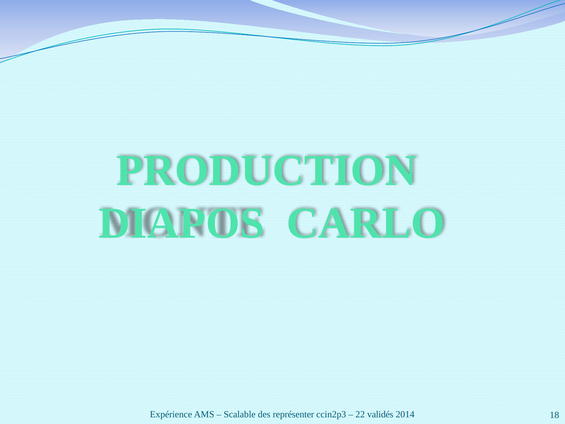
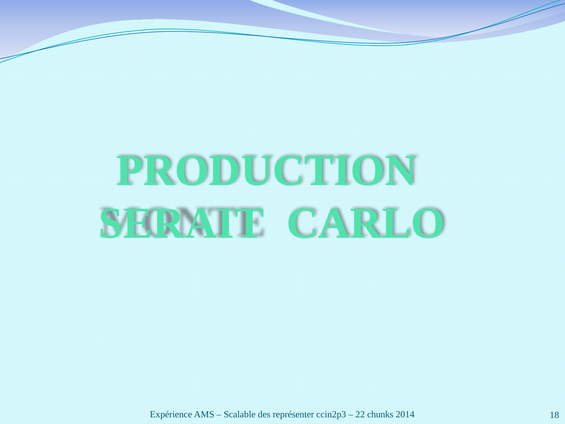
DIAPOS: DIAPOS -> SERAIT
validés: validés -> chunks
